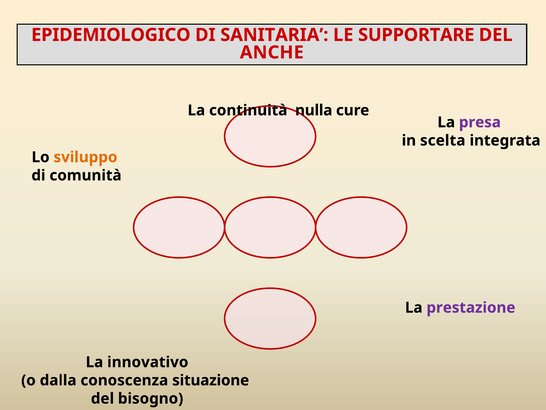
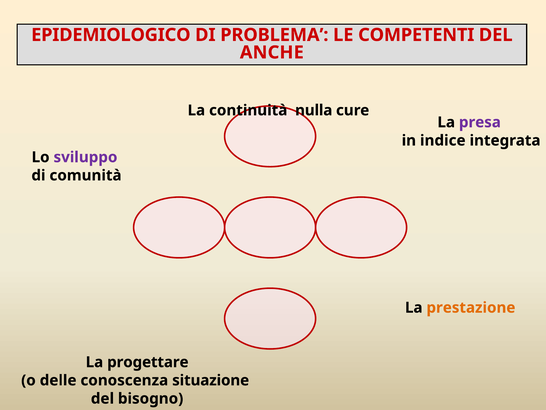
SANITARIA: SANITARIA -> PROBLEMA
SUPPORTARE: SUPPORTARE -> COMPETENTI
scelta: scelta -> indice
sviluppo colour: orange -> purple
prestazione colour: purple -> orange
innovativo: innovativo -> progettare
dalla: dalla -> delle
